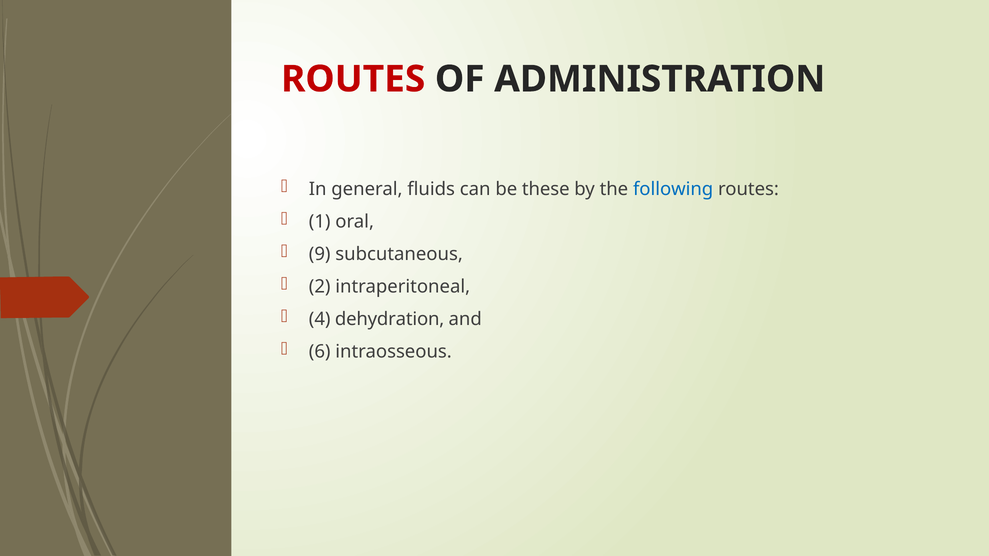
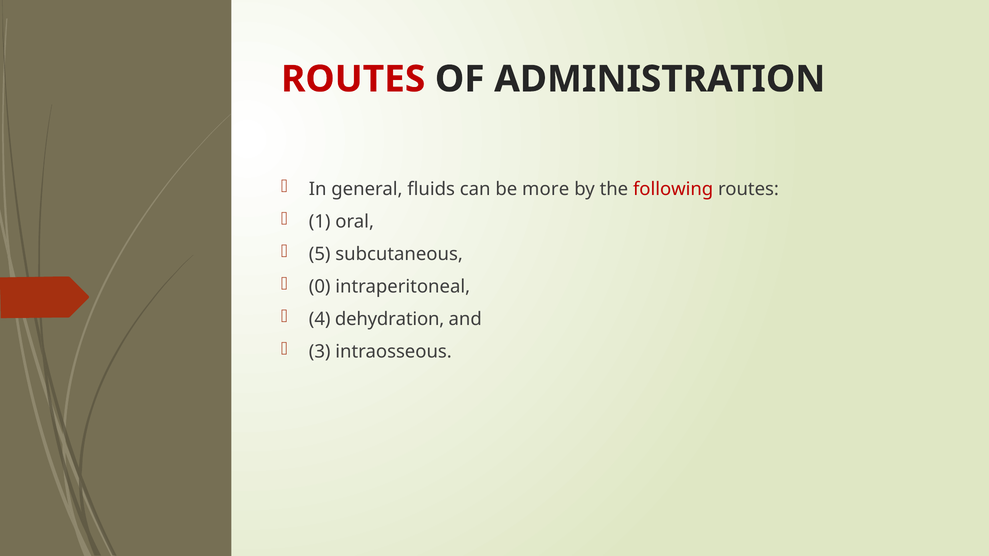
these: these -> more
following colour: blue -> red
9: 9 -> 5
2: 2 -> 0
6: 6 -> 3
